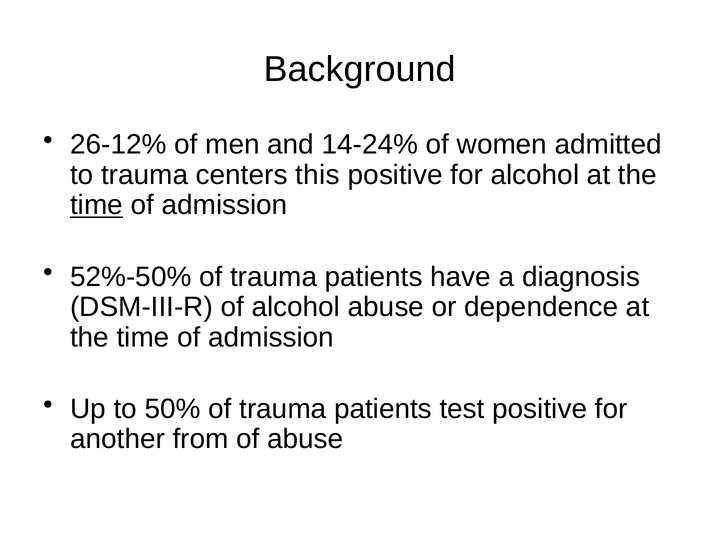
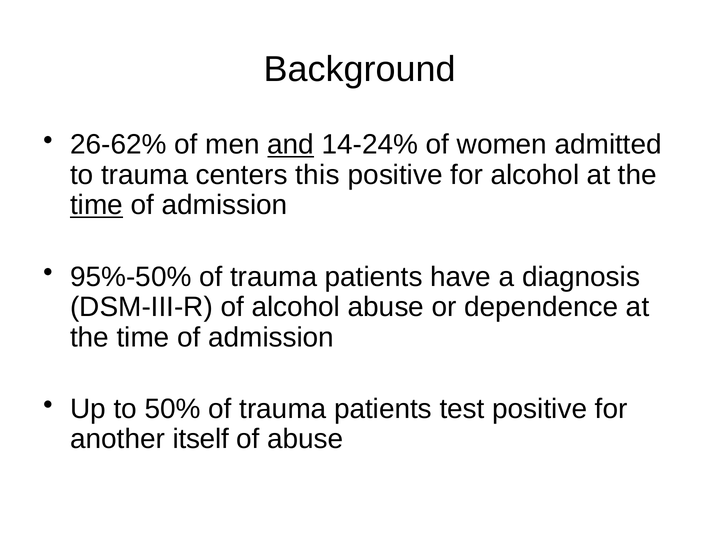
26-12%: 26-12% -> 26-62%
and underline: none -> present
52%-50%: 52%-50% -> 95%-50%
from: from -> itself
